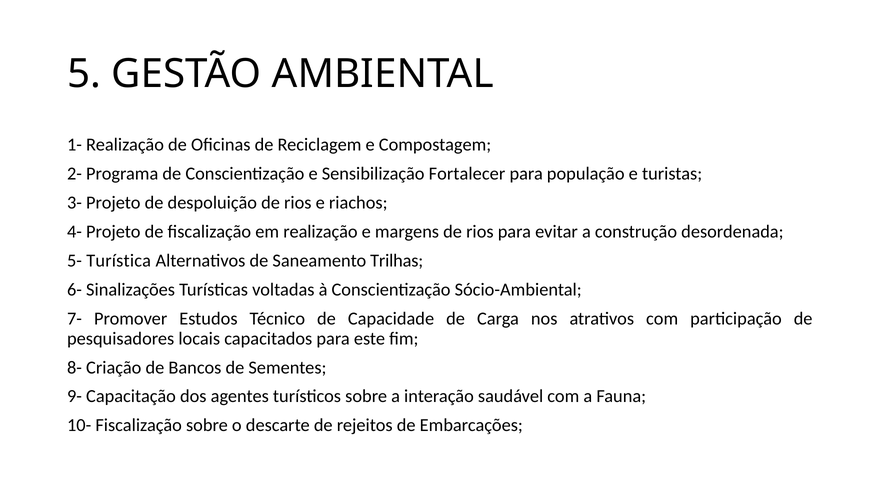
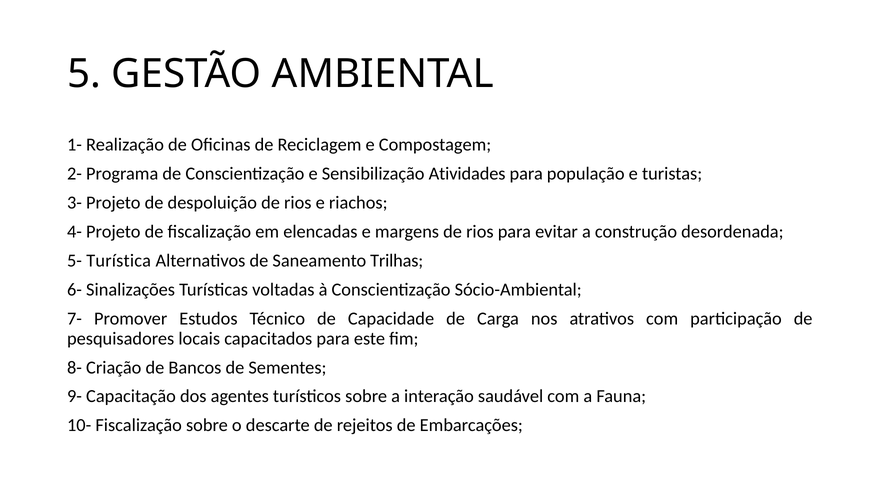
Fortalecer: Fortalecer -> Atividades
em realização: realização -> elencadas
